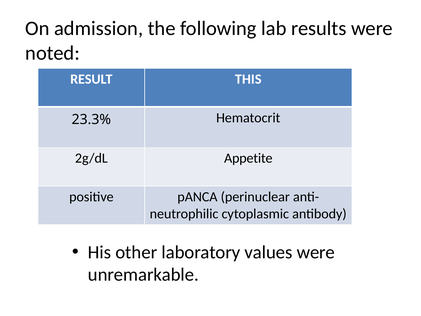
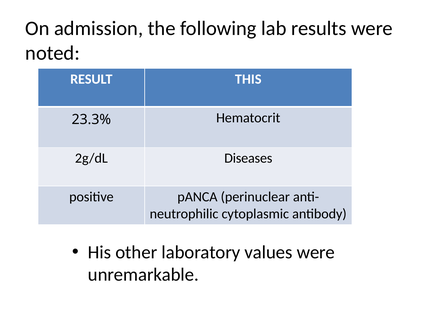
Appetite: Appetite -> Diseases
